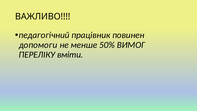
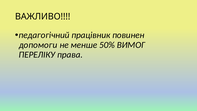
вміти: вміти -> права
